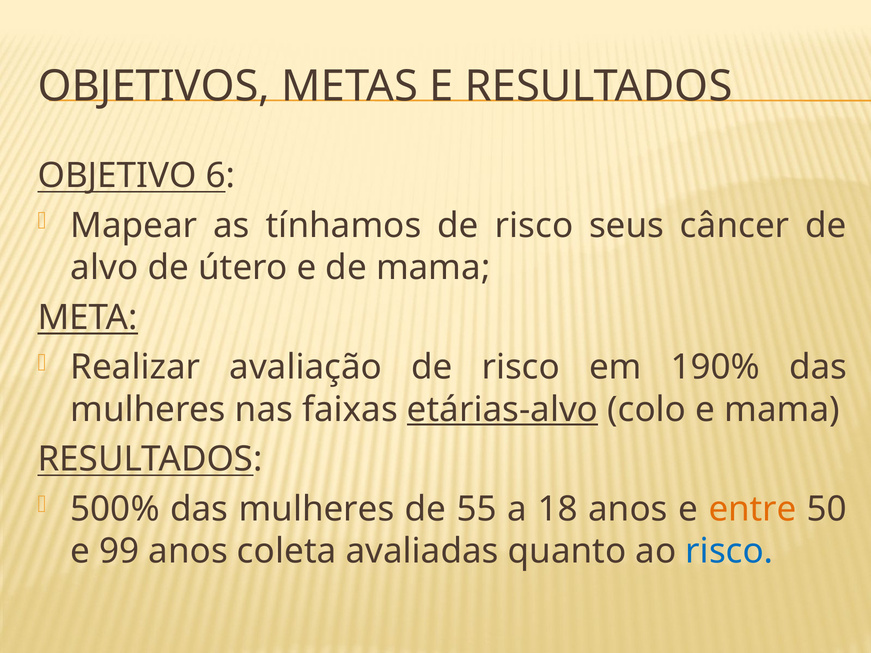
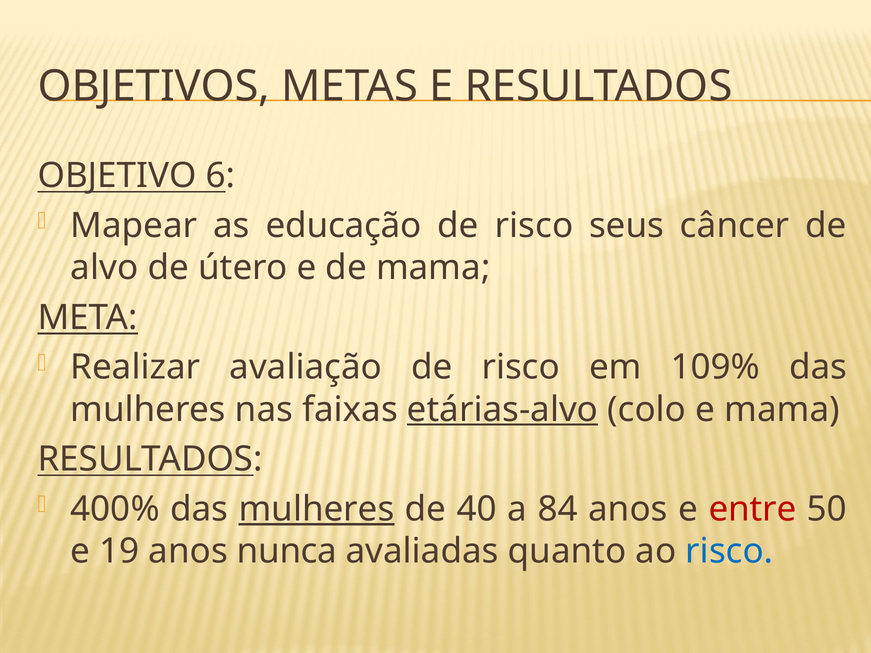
tínhamos: tínhamos -> educação
190%: 190% -> 109%
500%: 500% -> 400%
mulheres at (317, 509) underline: none -> present
55: 55 -> 40
18: 18 -> 84
entre colour: orange -> red
99: 99 -> 19
coleta: coleta -> nunca
